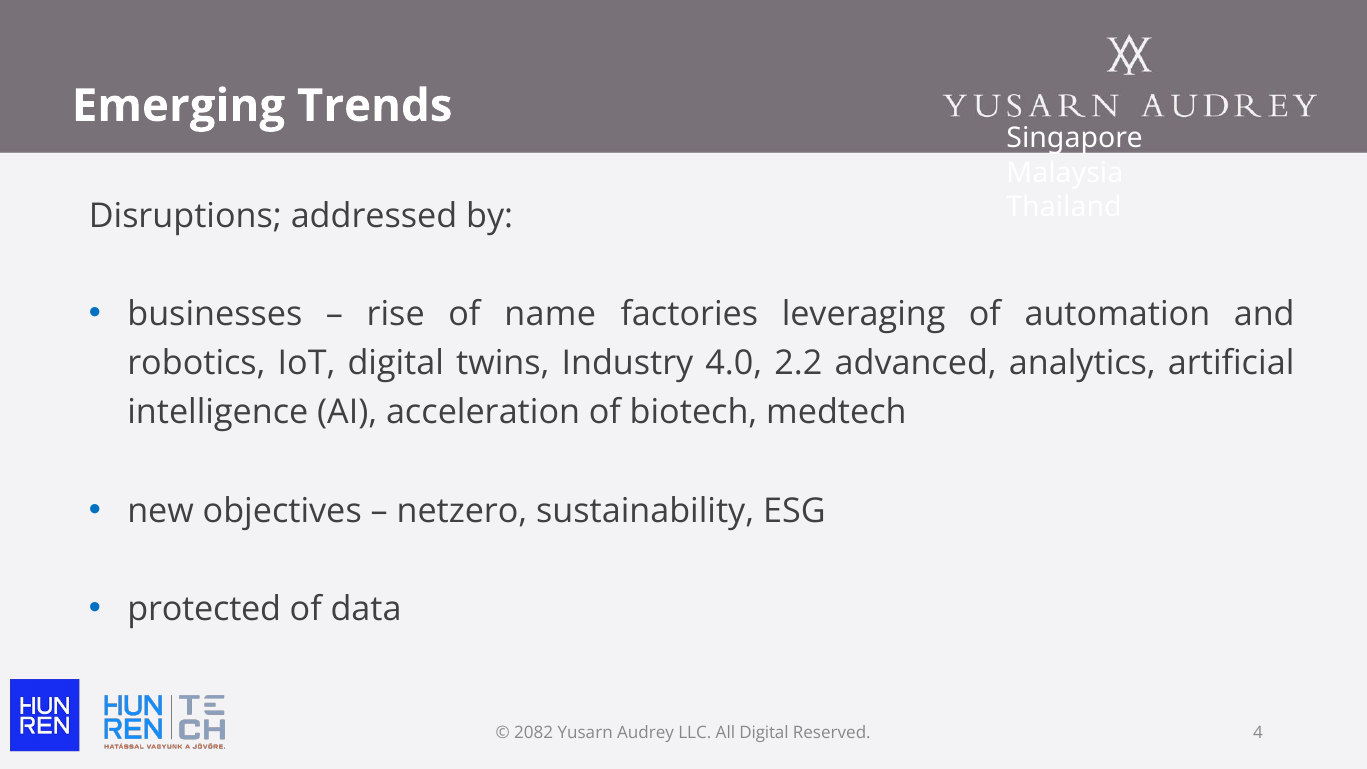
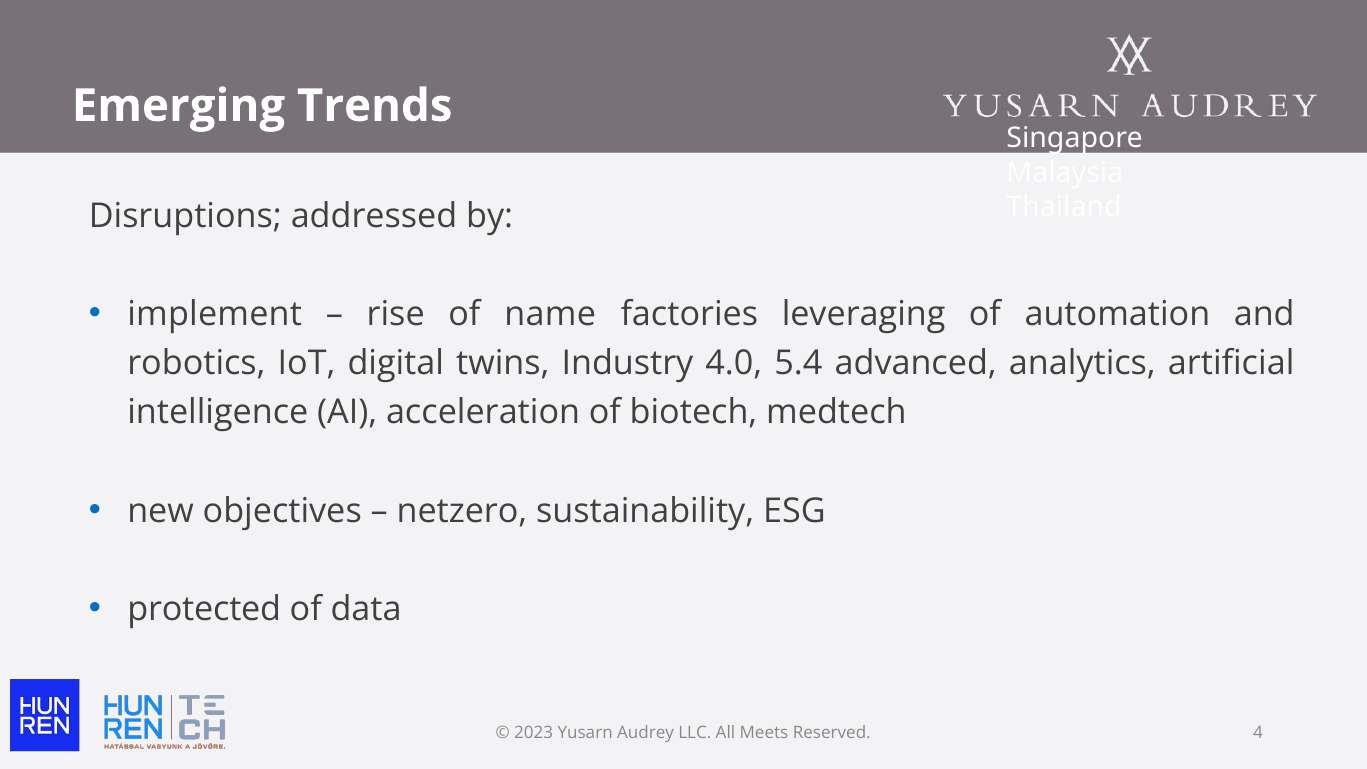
businesses: businesses -> implement
2.2: 2.2 -> 5.4
2082: 2082 -> 2023
All Digital: Digital -> Meets
